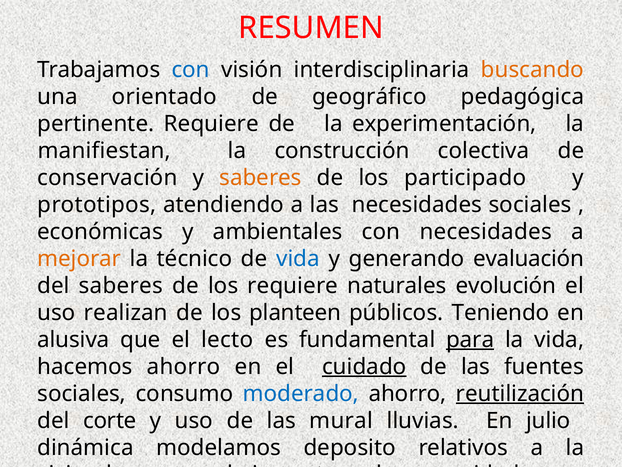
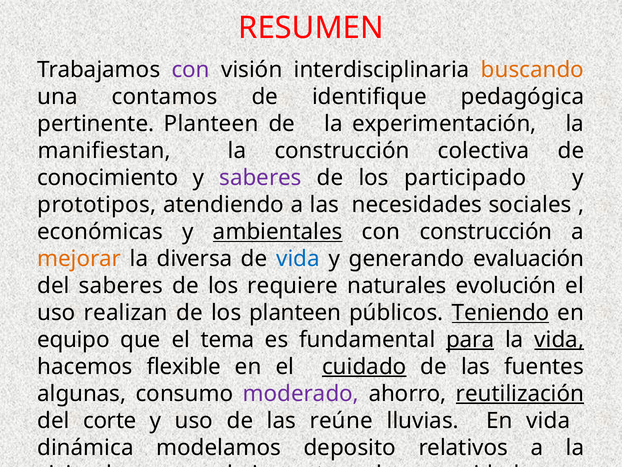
con at (191, 70) colour: blue -> purple
orientado: orientado -> contamos
geográfico: geográfico -> identifique
pertinente Requiere: Requiere -> Planteen
conservación: conservación -> conocimiento
saberes at (261, 178) colour: orange -> purple
ambientales underline: none -> present
con necesidades: necesidades -> construcción
técnico: técnico -> diversa
Teniendo underline: none -> present
alusiva: alusiva -> equipo
lecto: lecto -> tema
vida at (559, 339) underline: none -> present
hacemos ahorro: ahorro -> flexible
sociales at (82, 393): sociales -> algunas
moderado colour: blue -> purple
mural: mural -> reúne
En julio: julio -> vida
